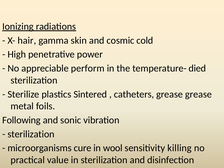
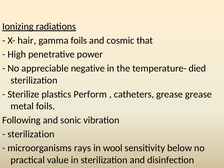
gamma skin: skin -> foils
cold: cold -> that
perform: perform -> negative
Sintered: Sintered -> Perform
cure: cure -> rays
killing: killing -> below
